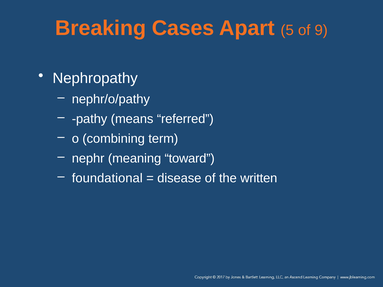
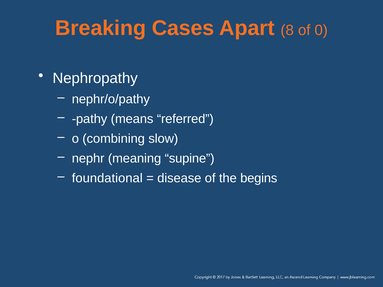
5: 5 -> 8
9: 9 -> 0
term: term -> slow
toward: toward -> supine
written: written -> begins
